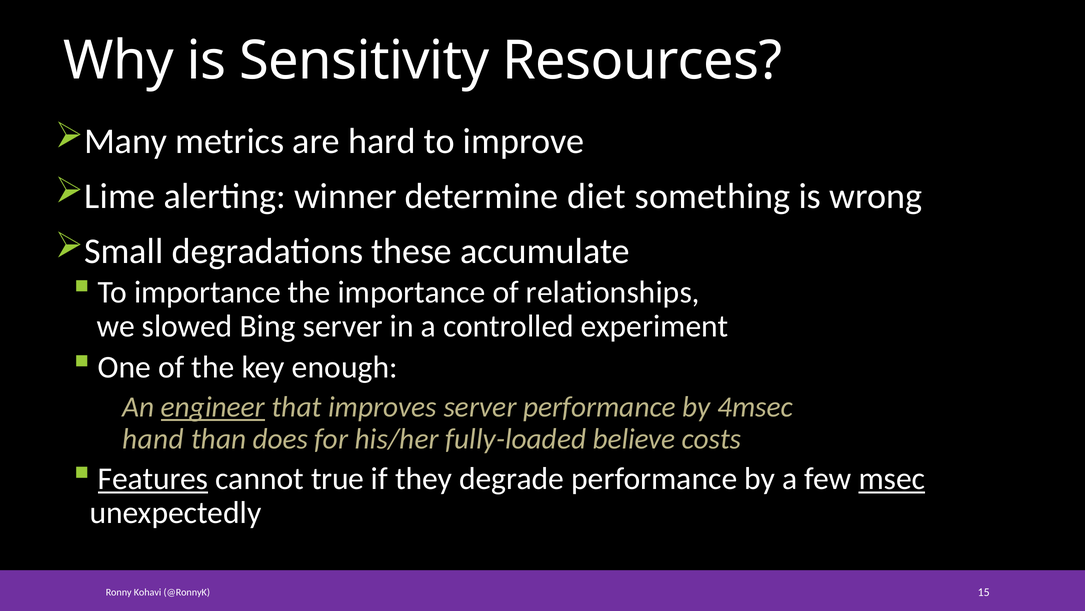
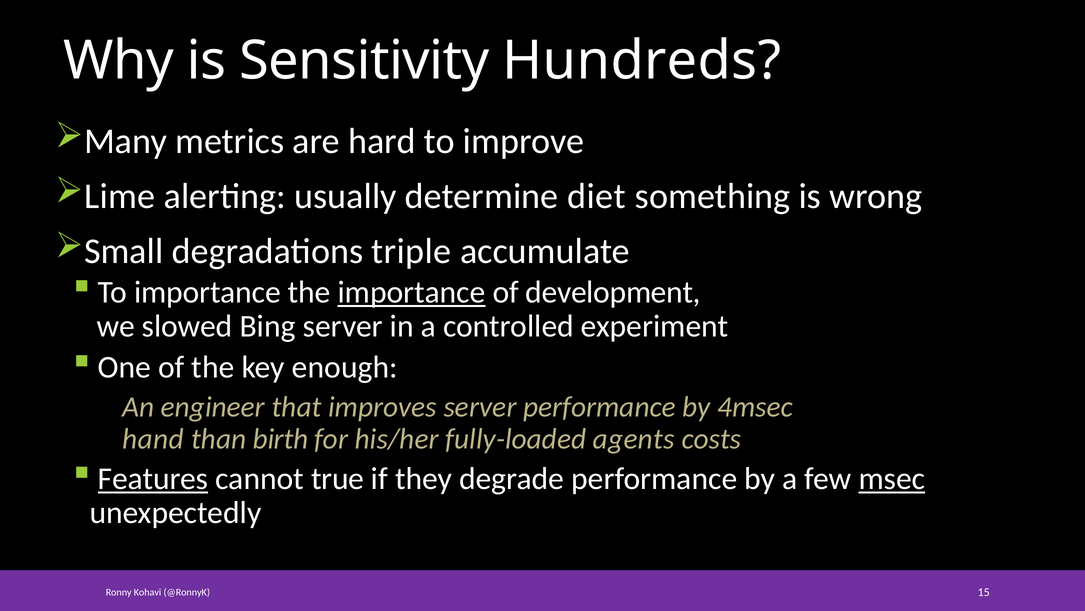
Resources: Resources -> Hundreds
winner: winner -> usually
these: these -> triple
importance at (412, 292) underline: none -> present
relationships: relationships -> development
engineer underline: present -> none
does: does -> birth
believe: believe -> agents
